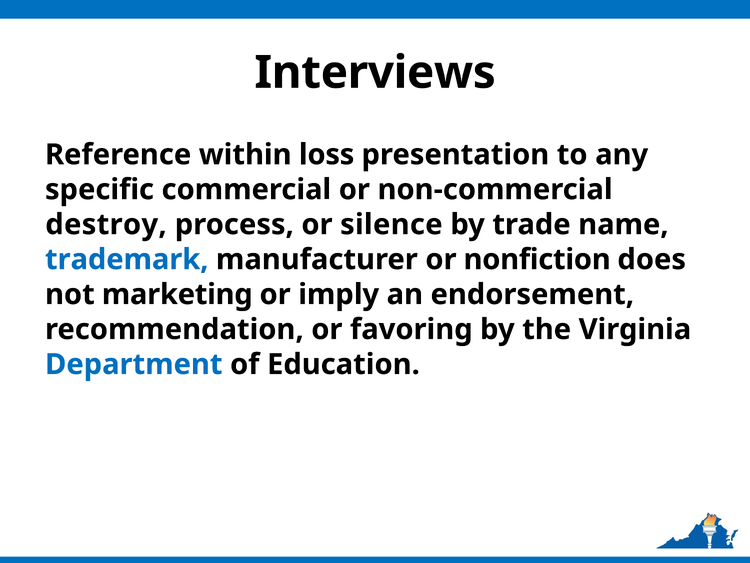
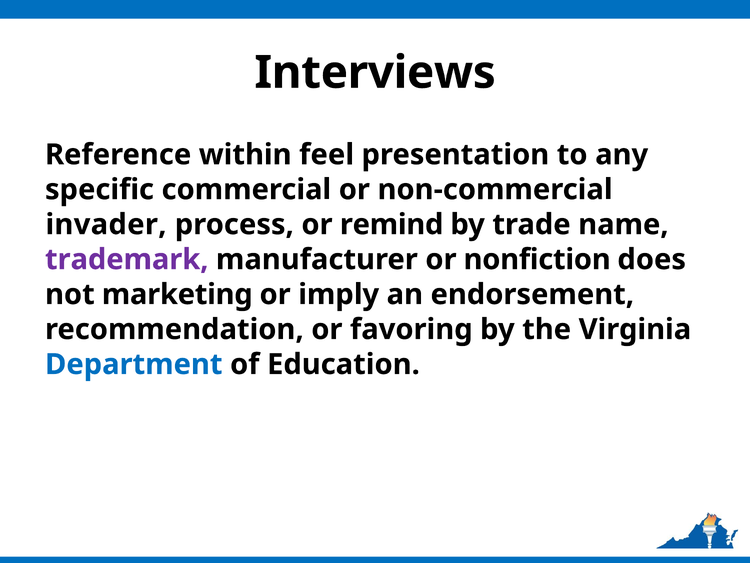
loss: loss -> feel
destroy: destroy -> invader
silence: silence -> remind
trademark colour: blue -> purple
